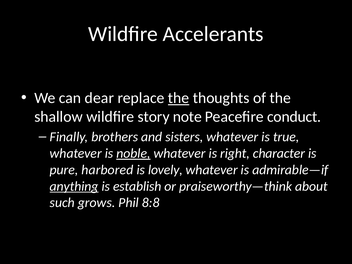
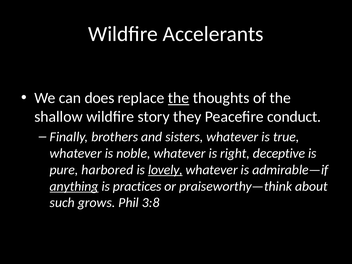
dear: dear -> does
note: note -> they
noble underline: present -> none
character: character -> deceptive
lovely underline: none -> present
establish: establish -> practices
8:8: 8:8 -> 3:8
